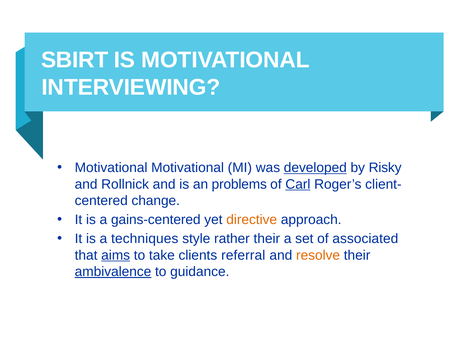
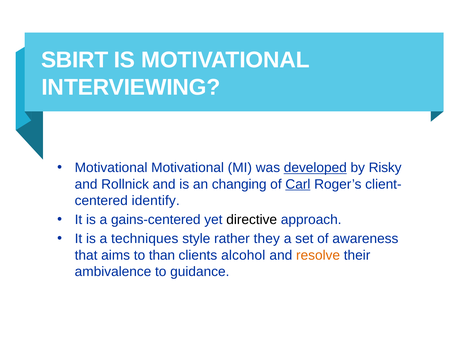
problems: problems -> changing
change: change -> identify
directive colour: orange -> black
rather their: their -> they
associated: associated -> awareness
aims underline: present -> none
take: take -> than
referral: referral -> alcohol
ambivalence underline: present -> none
